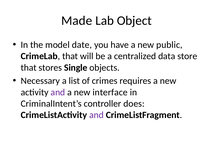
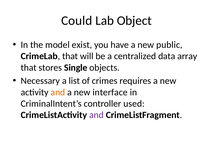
Made: Made -> Could
date: date -> exist
store: store -> array
and at (58, 92) colour: purple -> orange
does: does -> used
